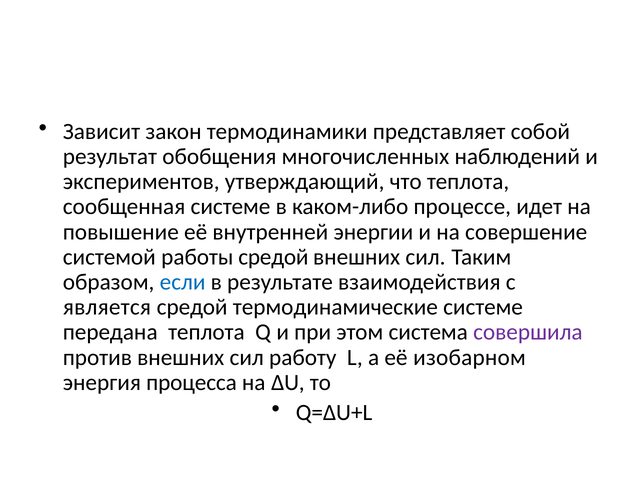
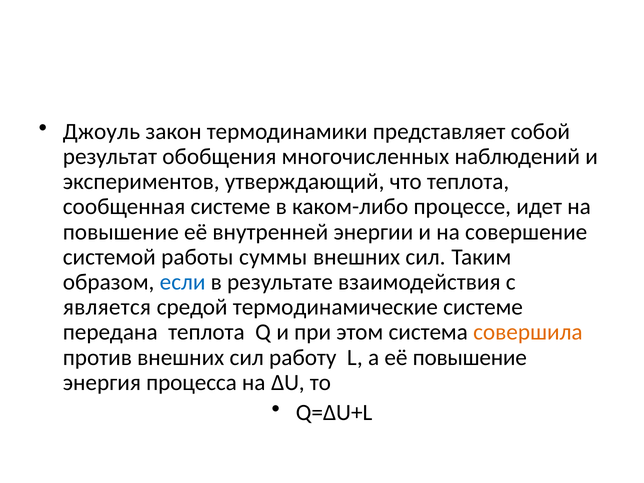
Зависит: Зависит -> Джоуль
работы средой: средой -> суммы
совершила colour: purple -> orange
её изобарном: изобарном -> повышение
